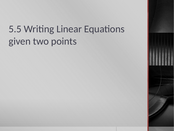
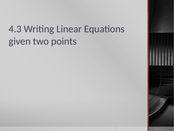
5.5: 5.5 -> 4.3
